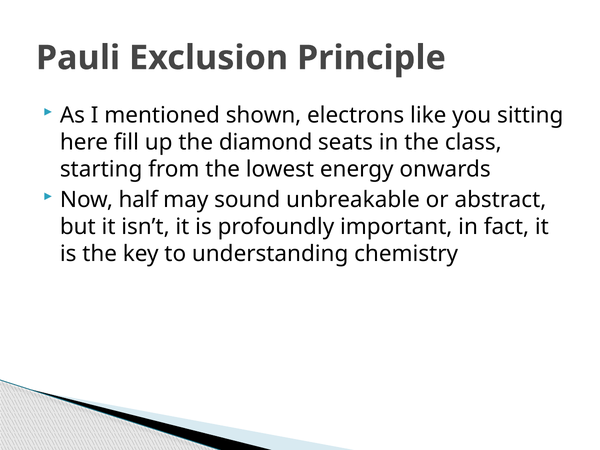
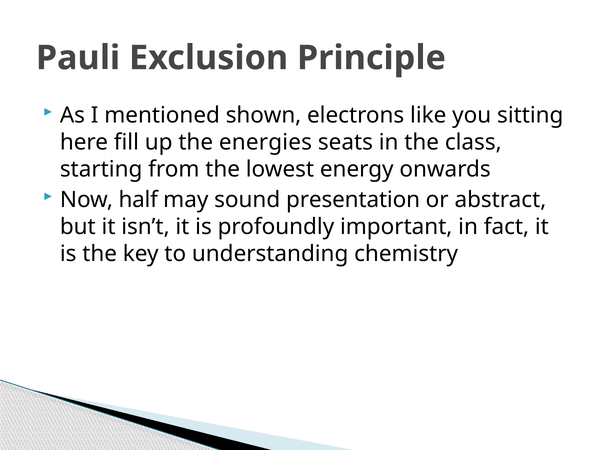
diamond: diamond -> energies
unbreakable: unbreakable -> presentation
